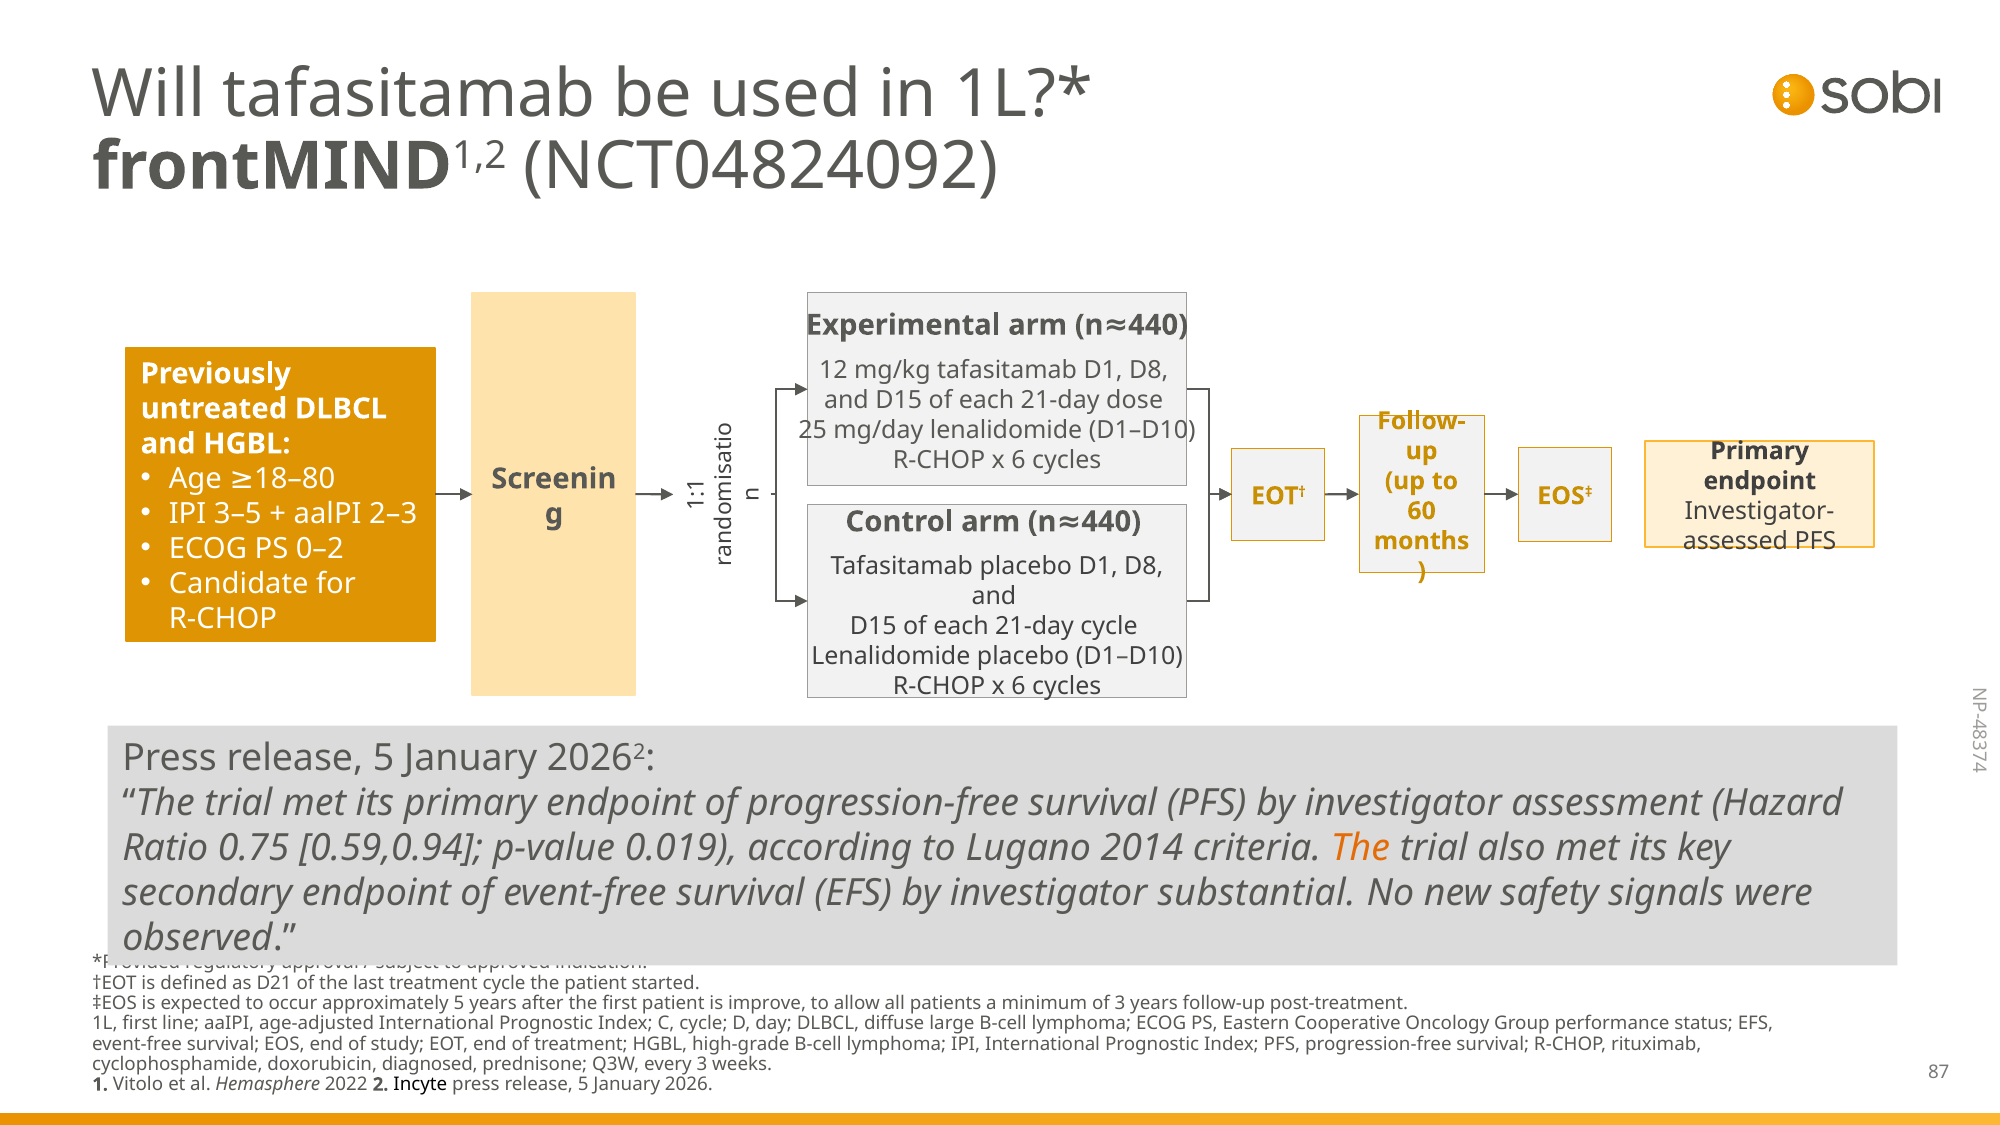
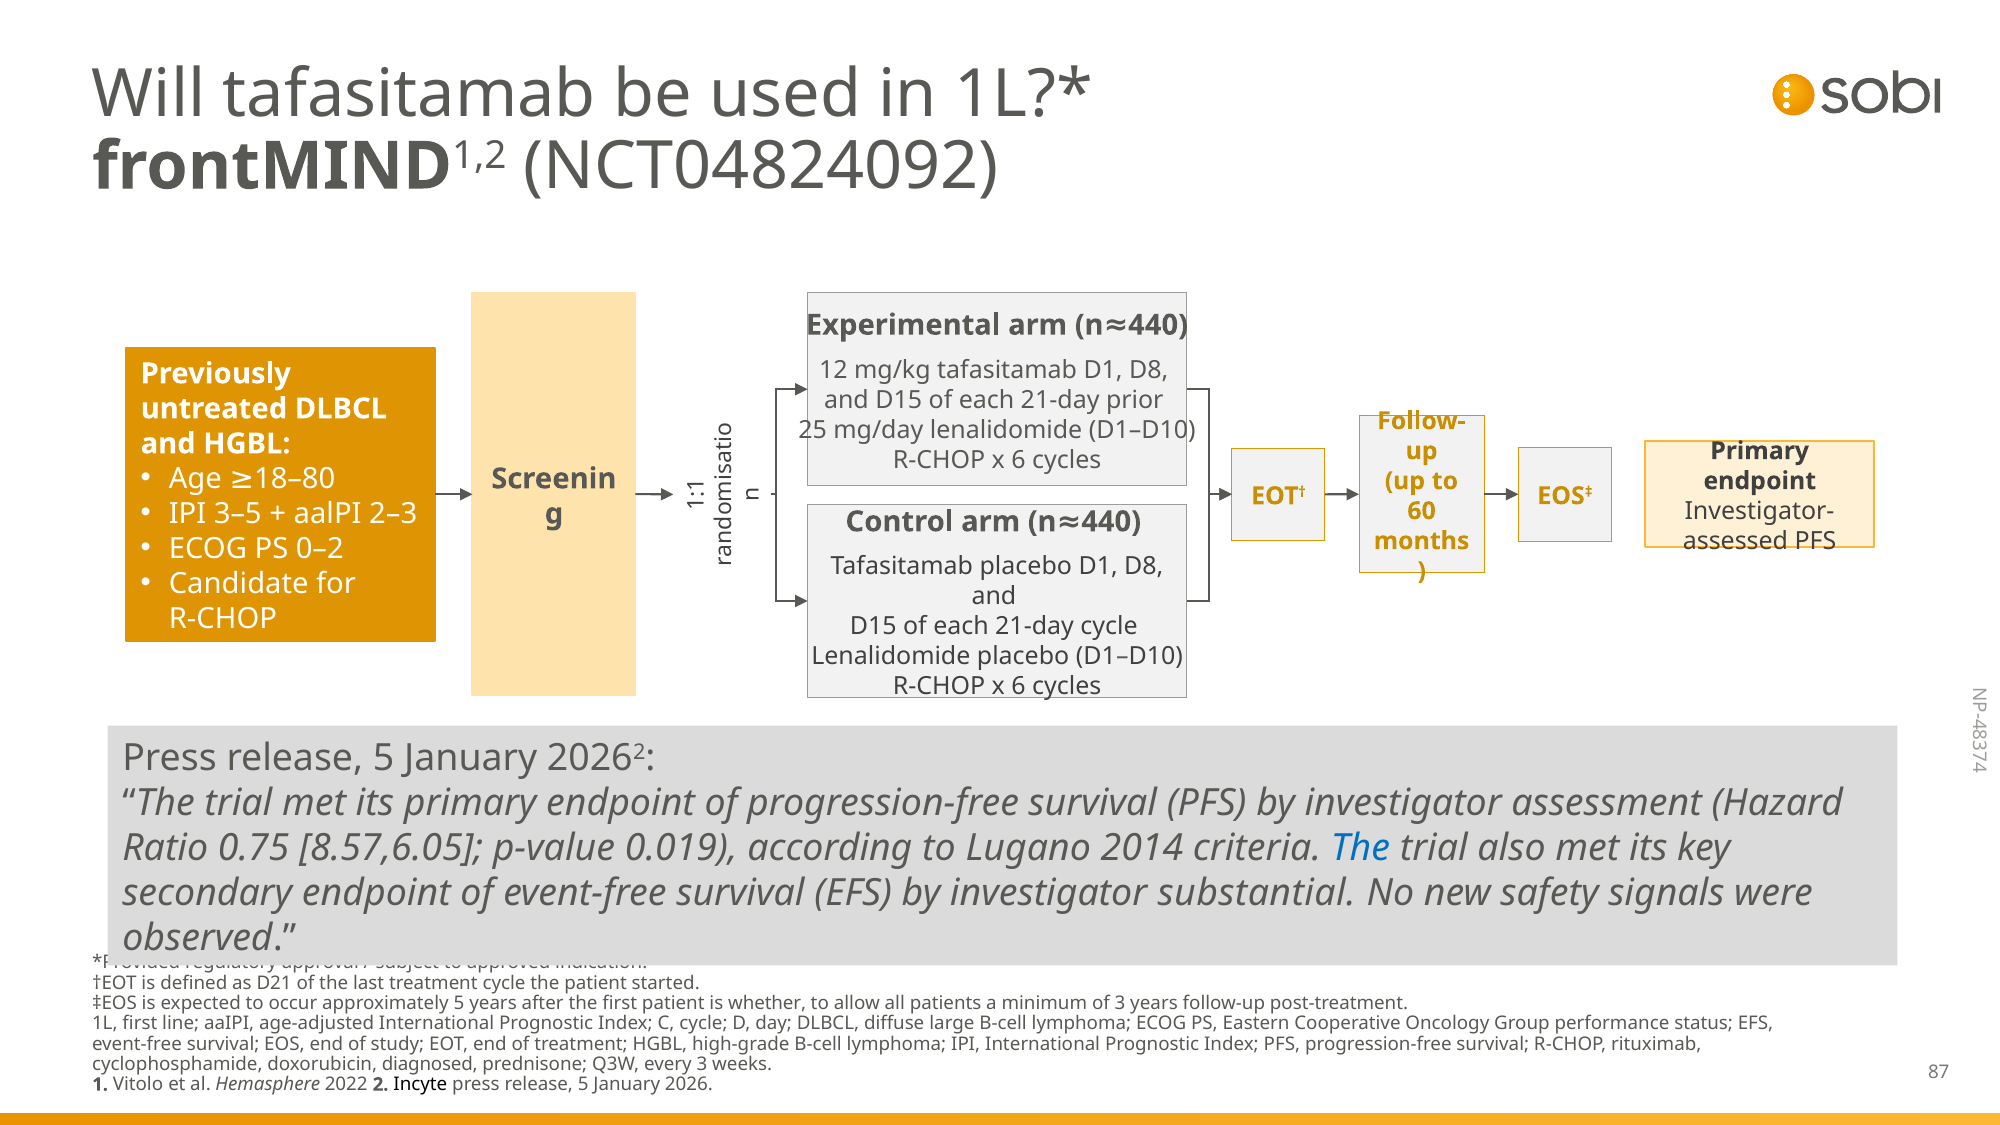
dose: dose -> prior
0.59,0.94: 0.59,0.94 -> 8.57,6.05
The at (1360, 848) colour: orange -> blue
improve: improve -> whether
